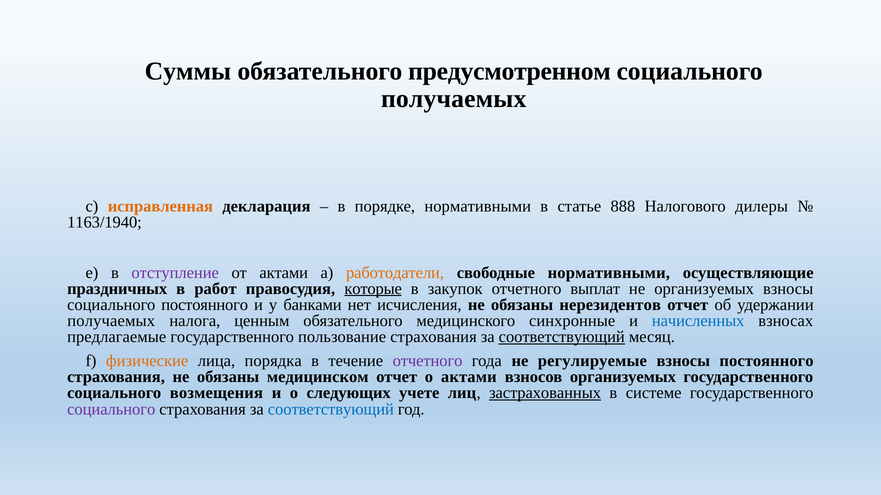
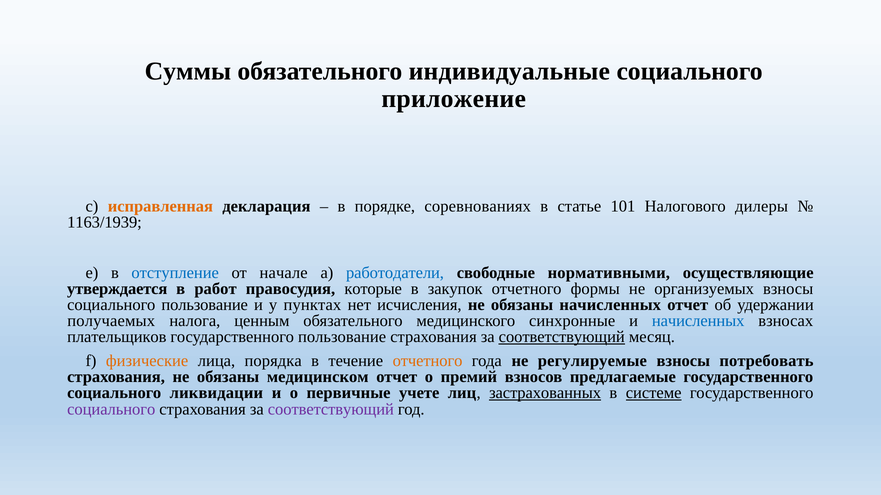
предусмотренном: предусмотренном -> индивидуальные
получаемых at (454, 99): получаемых -> приложение
порядке нормативными: нормативными -> соревнованиях
888: 888 -> 101
1163/1940: 1163/1940 -> 1163/1939
отступление colour: purple -> blue
от актами: актами -> начале
работодатели colour: orange -> blue
праздничных: праздничных -> утверждается
которые underline: present -> none
выплат: выплат -> формы
социального постоянного: постоянного -> пользование
банками: банками -> пунктах
обязаны нерезидентов: нерезидентов -> начисленных
предлагаемые: предлагаемые -> плательщиков
отчетного at (428, 361) colour: purple -> orange
взносы постоянного: постоянного -> потребовать
о актами: актами -> премий
взносов организуемых: организуемых -> предлагаемые
возмещения: возмещения -> ликвидации
следующих: следующих -> первичные
системе underline: none -> present
соответствующий at (331, 410) colour: blue -> purple
